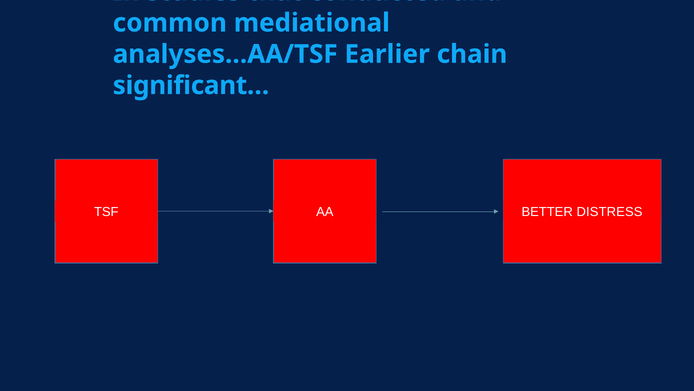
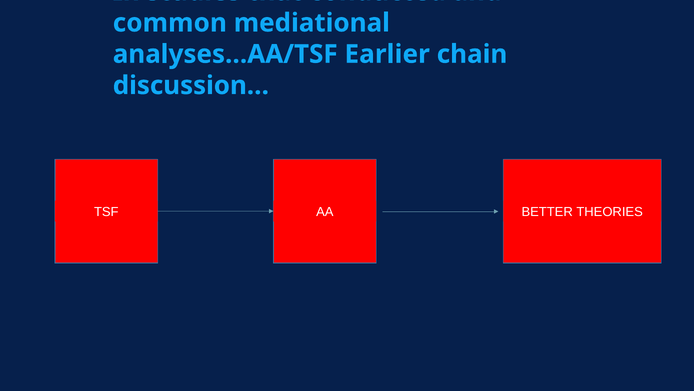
significant…: significant… -> discussion…
DISTRESS: DISTRESS -> THEORIES
